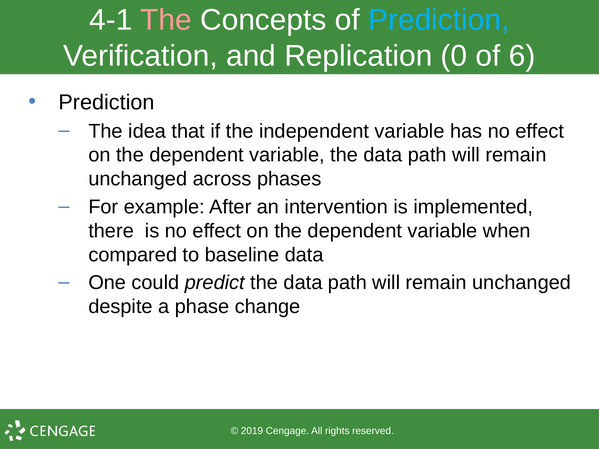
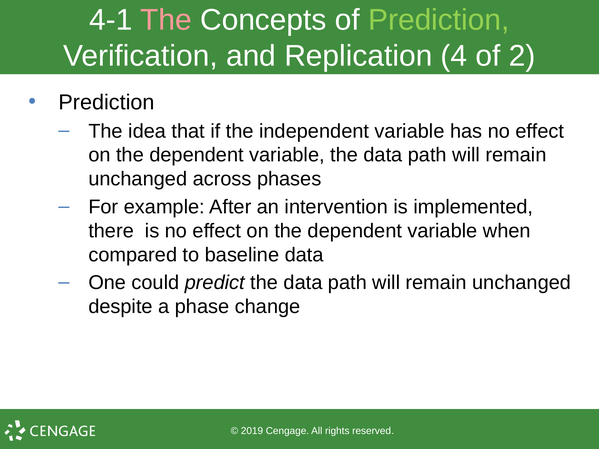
Prediction at (439, 20) colour: light blue -> light green
0: 0 -> 4
6: 6 -> 2
